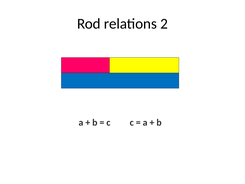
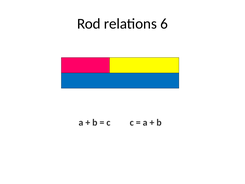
2: 2 -> 6
